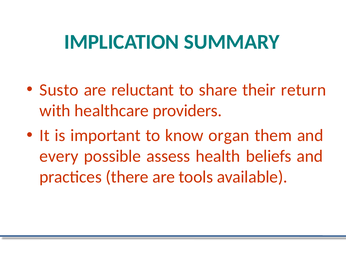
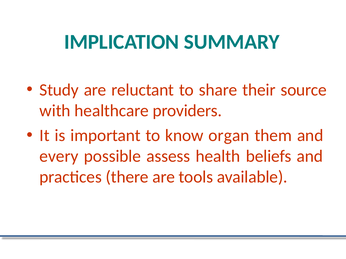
Susto: Susto -> Study
return: return -> source
